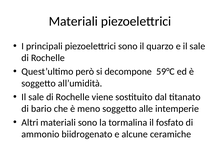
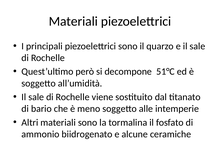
59°C: 59°C -> 51°C
